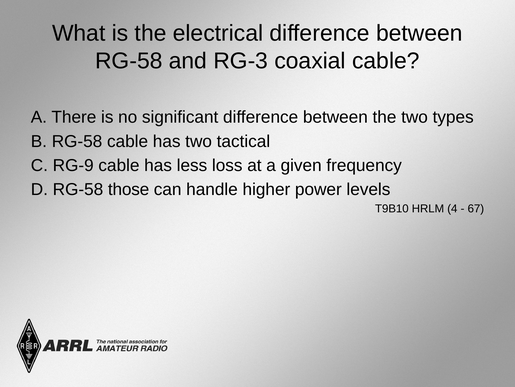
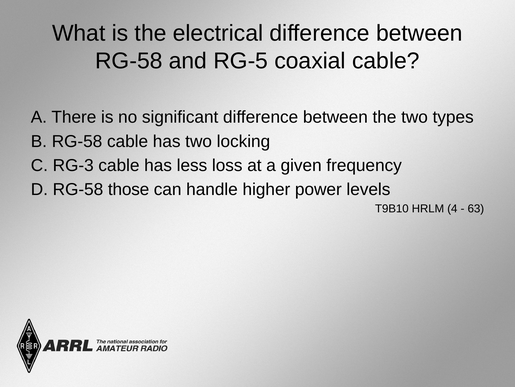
RG-3: RG-3 -> RG-5
tactical: tactical -> locking
RG-9: RG-9 -> RG-3
67: 67 -> 63
